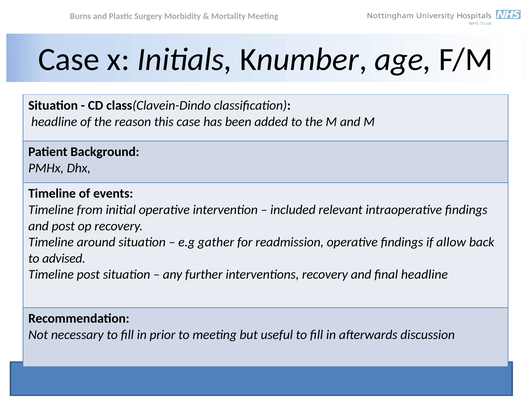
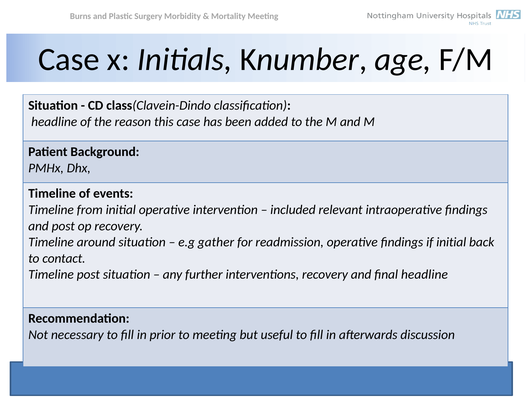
if allow: allow -> initial
advised: advised -> contact
